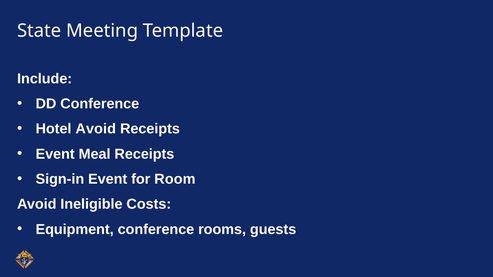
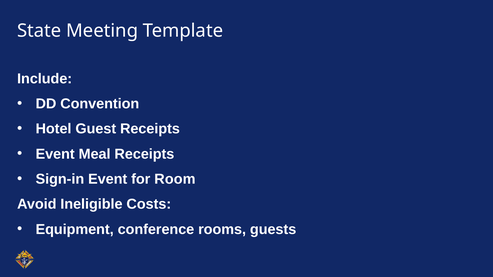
DD Conference: Conference -> Convention
Hotel Avoid: Avoid -> Guest
